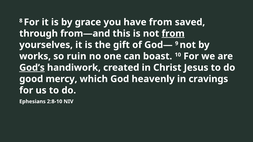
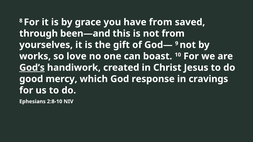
from—and: from—and -> been—and
from at (173, 34) underline: present -> none
ruin: ruin -> love
heavenly: heavenly -> response
